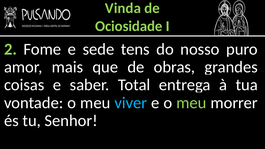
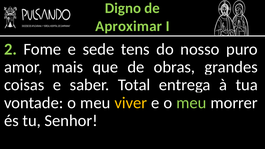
Vinda: Vinda -> Digno
Ociosidade: Ociosidade -> Aproximar
viver colour: light blue -> yellow
